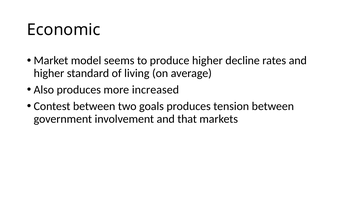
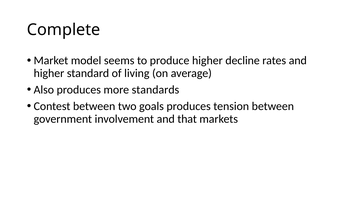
Economic: Economic -> Complete
increased: increased -> standards
